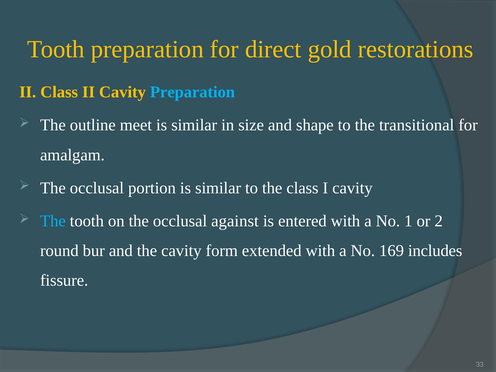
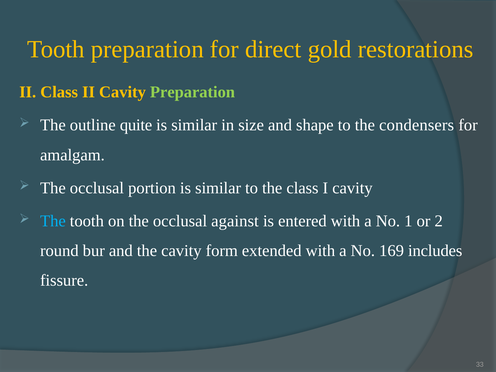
Preparation at (193, 92) colour: light blue -> light green
meet: meet -> quite
transitional: transitional -> condensers
